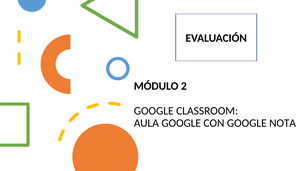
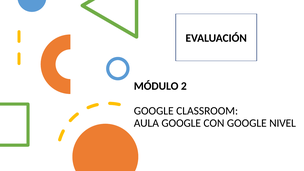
NOTA: NOTA -> NIVEL
